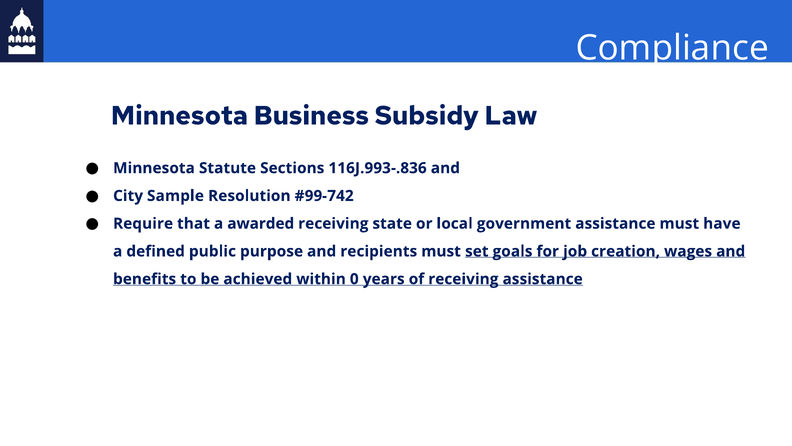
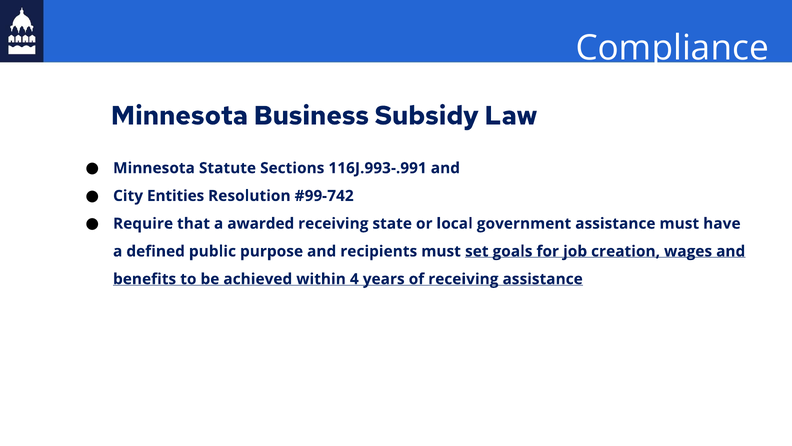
116J.993-.836: 116J.993-.836 -> 116J.993-.991
Sample: Sample -> Entities
0: 0 -> 4
